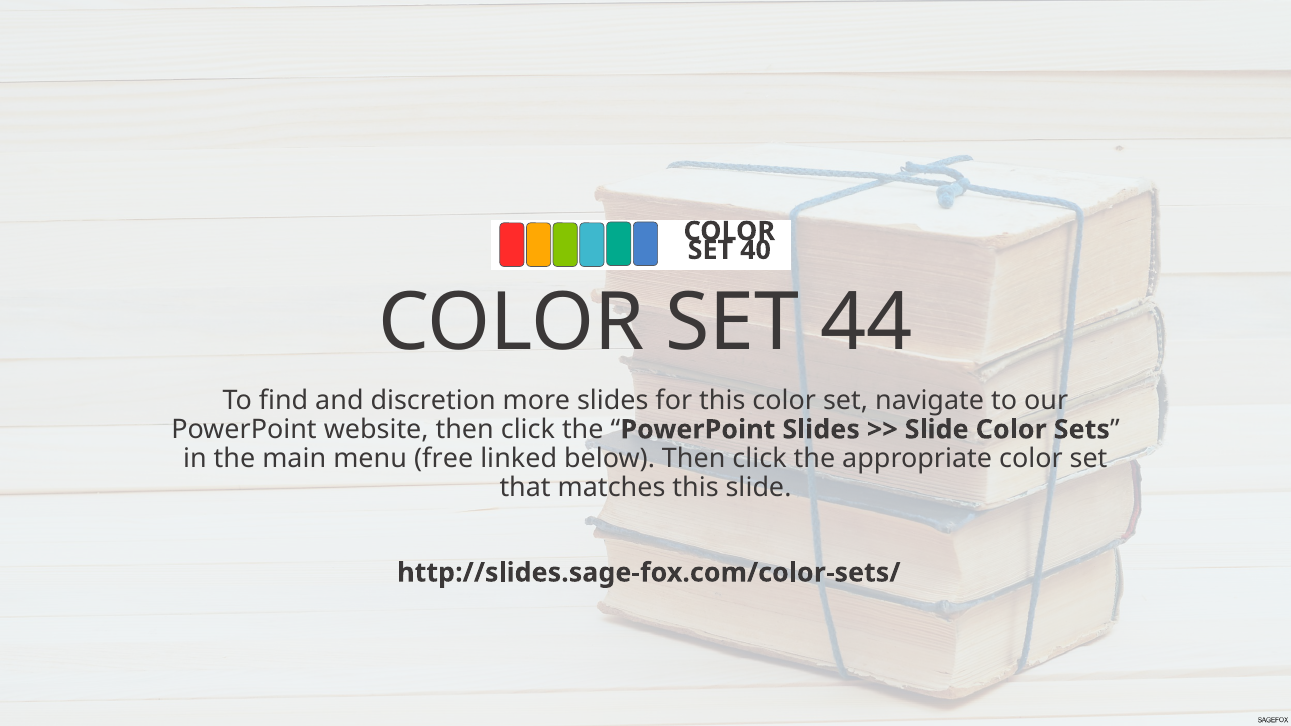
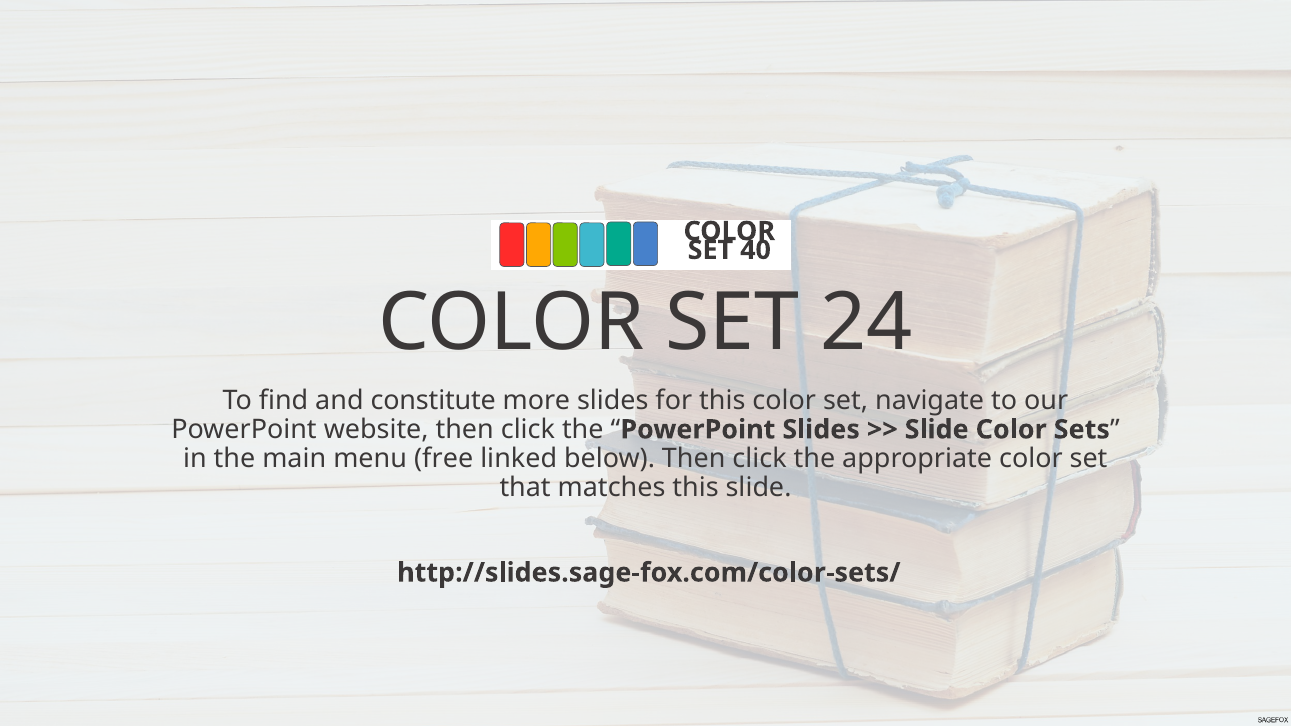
44: 44 -> 24
discretion: discretion -> constitute
